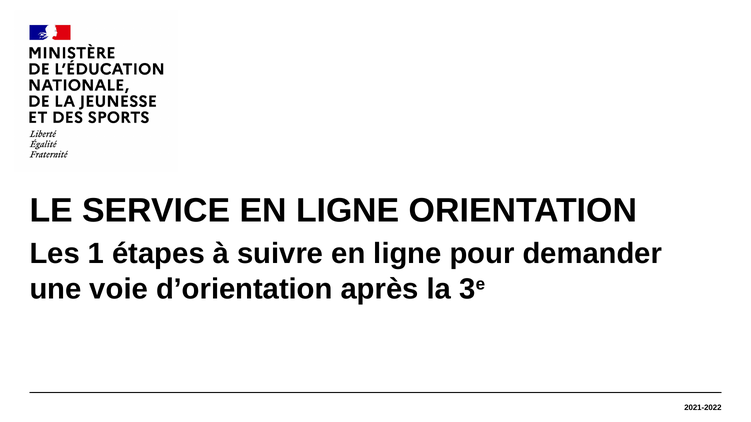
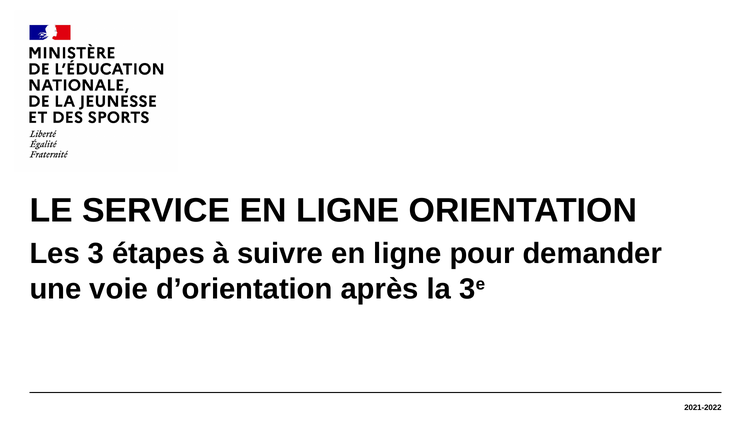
1: 1 -> 3
